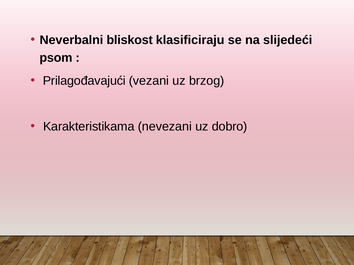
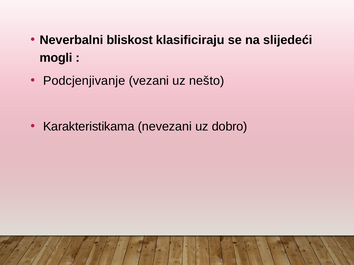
psom: psom -> mogli
Prilagođavajući: Prilagođavajući -> Podcjenjivanje
brzog: brzog -> nešto
